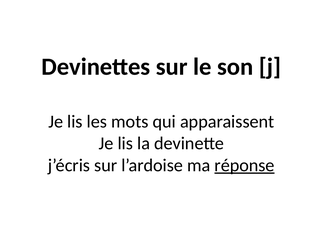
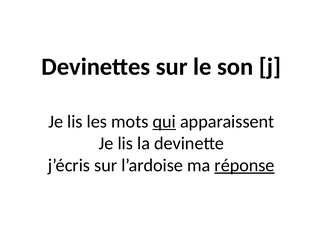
qui underline: none -> present
